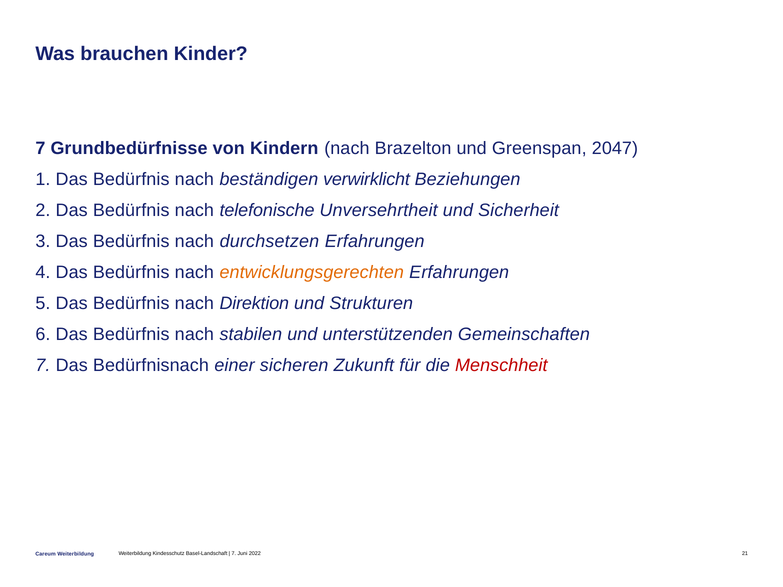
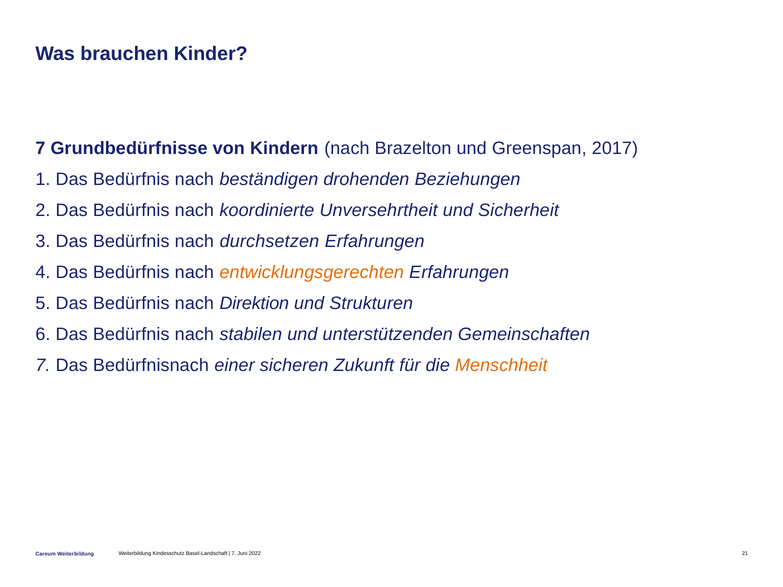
2047: 2047 -> 2017
verwirklicht: verwirklicht -> drohenden
telefonische: telefonische -> koordinierte
Menschheit colour: red -> orange
